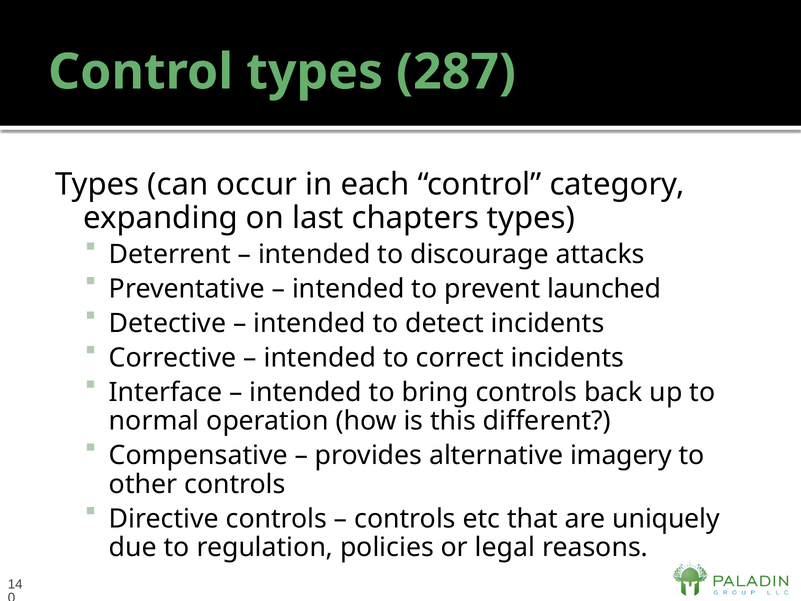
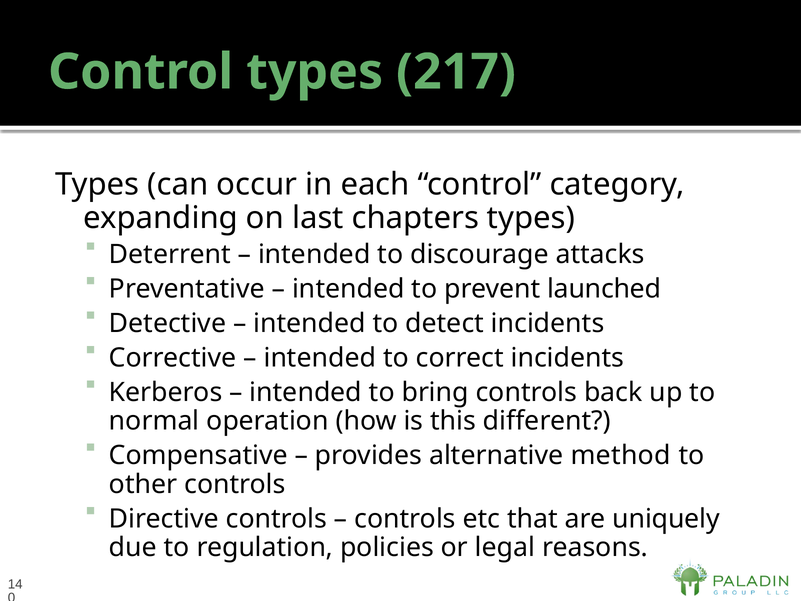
287: 287 -> 217
Interface: Interface -> Kerberos
imagery: imagery -> method
